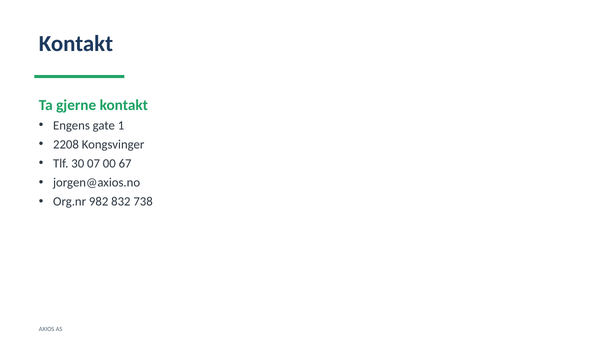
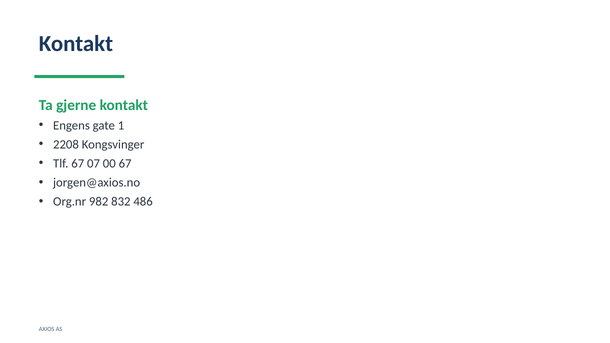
Tlf 30: 30 -> 67
738: 738 -> 486
